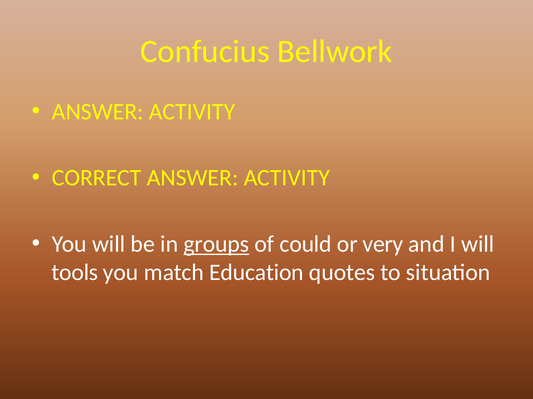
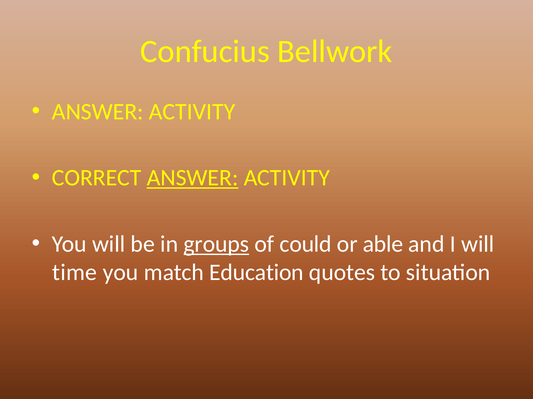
ANSWER at (193, 178) underline: none -> present
very: very -> able
tools: tools -> time
